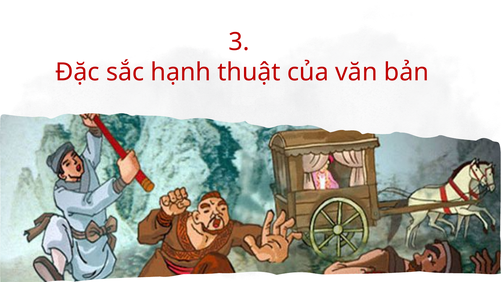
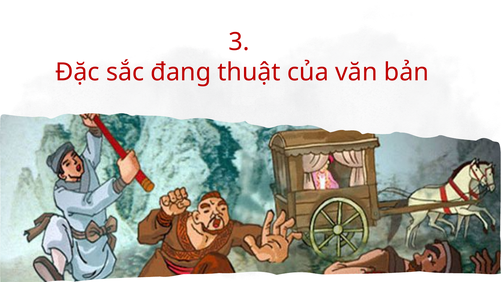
hạnh: hạnh -> đang
